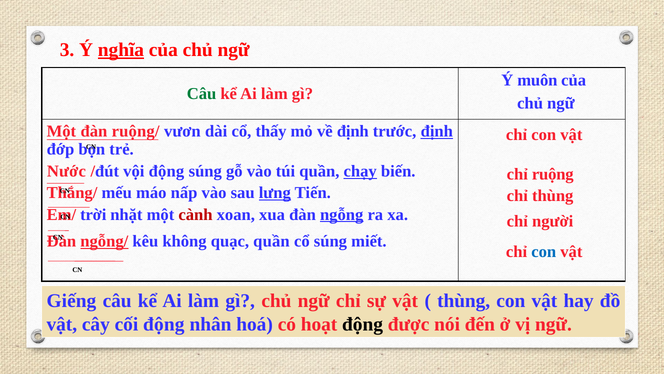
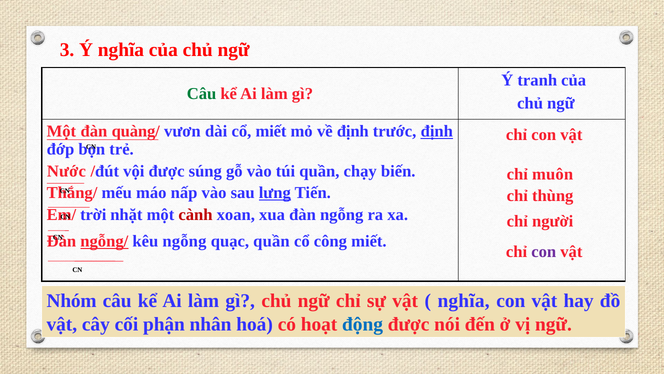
nghĩa at (121, 50) underline: present -> none
muôn: muôn -> tranh
ruộng/: ruộng/ -> quàng/
cổ thấy: thấy -> miết
vội động: động -> được
chạy underline: present -> none
ruộng: ruộng -> muôn
ngỗng at (342, 214) underline: present -> none
kêu không: không -> ngỗng
cổ súng: súng -> công
con at (544, 251) colour: blue -> purple
Giếng: Giếng -> Nhóm
thùng at (464, 301): thùng -> nghĩa
cối động: động -> phận
động at (363, 324) colour: black -> blue
